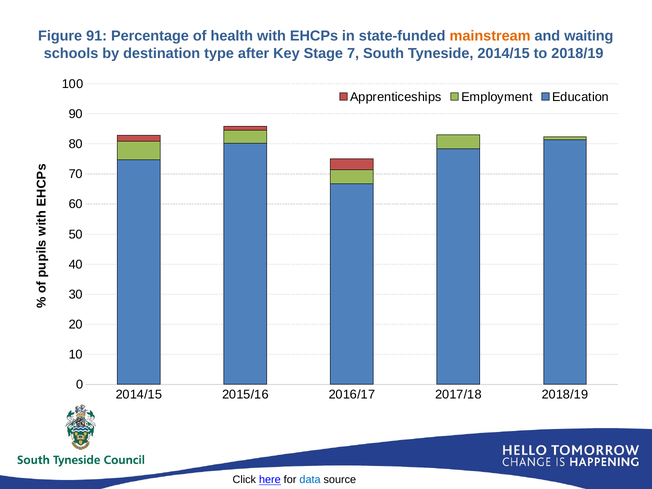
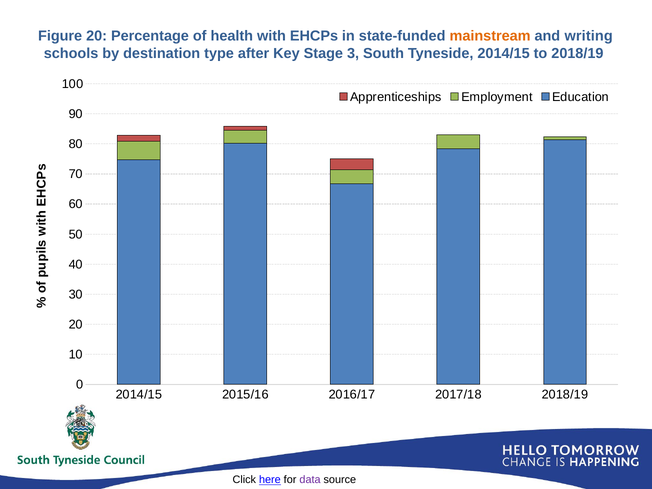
Figure 91: 91 -> 20
waiting: waiting -> writing
7: 7 -> 3
data colour: blue -> purple
